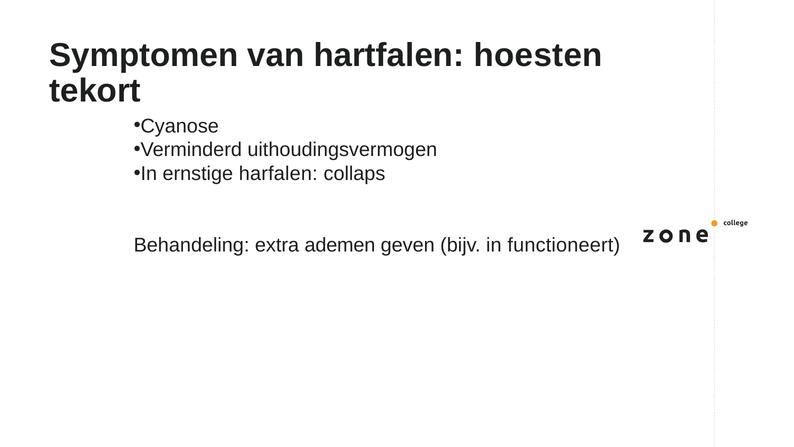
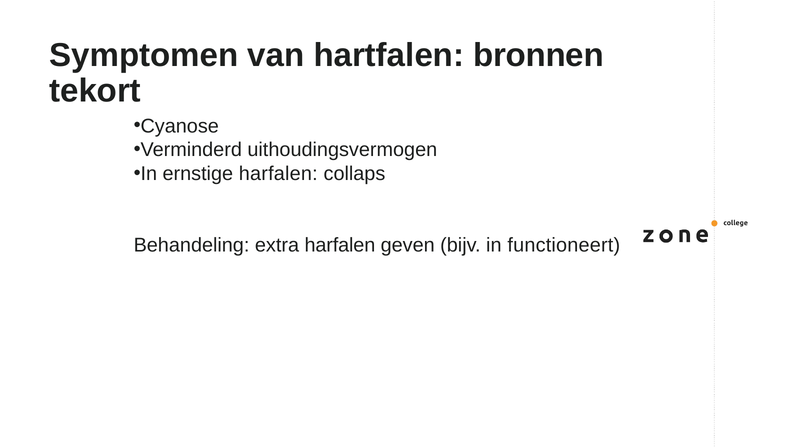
hoesten: hoesten -> bronnen
extra ademen: ademen -> harfalen
